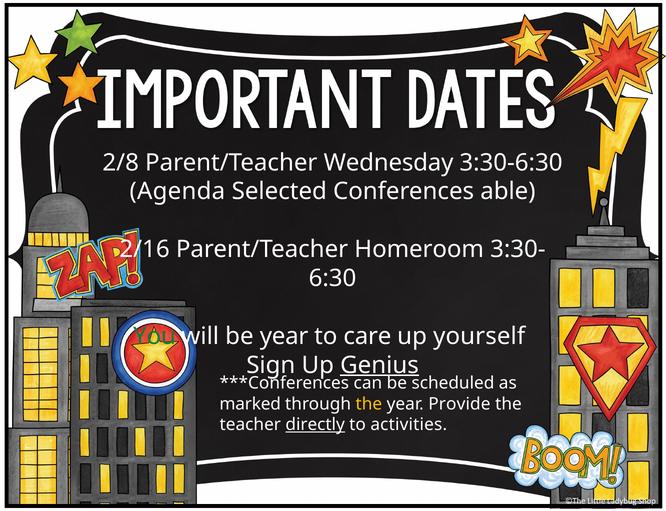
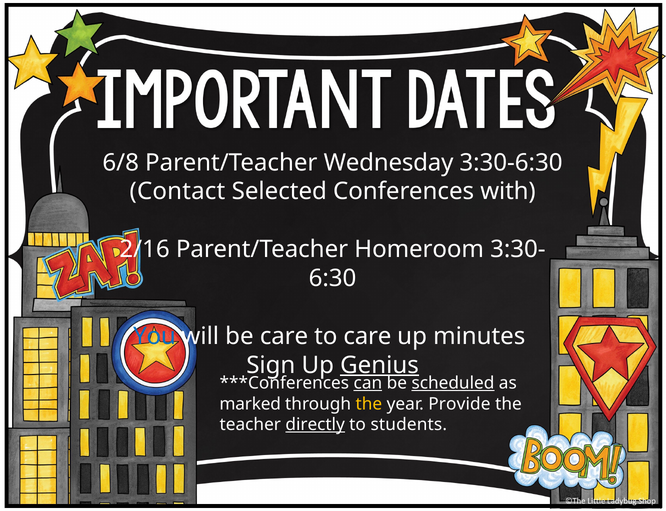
2/8: 2/8 -> 6/8
Agenda: Agenda -> Contact
able: able -> with
You colour: green -> blue
be year: year -> care
yourself: yourself -> minutes
can underline: none -> present
scheduled underline: none -> present
activities: activities -> students
